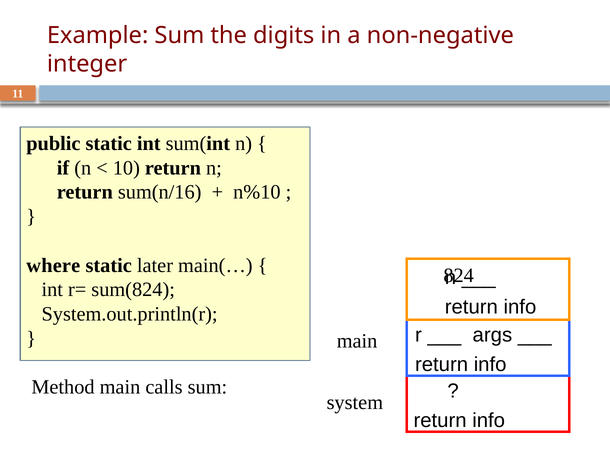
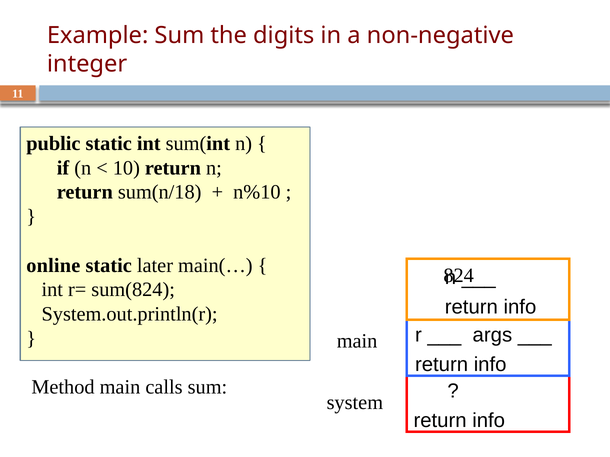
sum(n/16: sum(n/16 -> sum(n/18
where: where -> online
